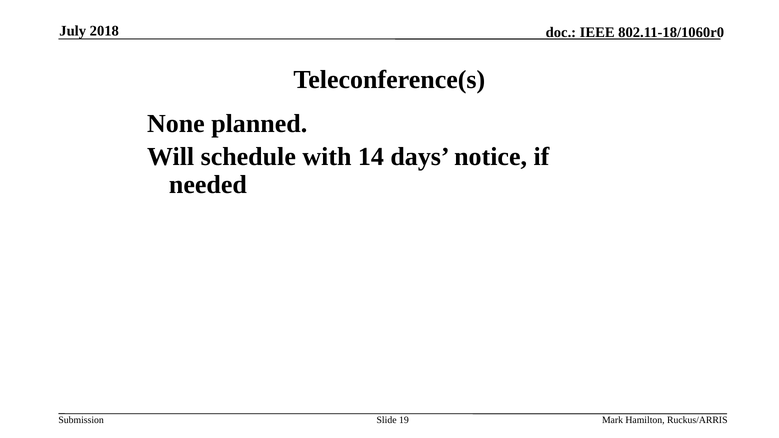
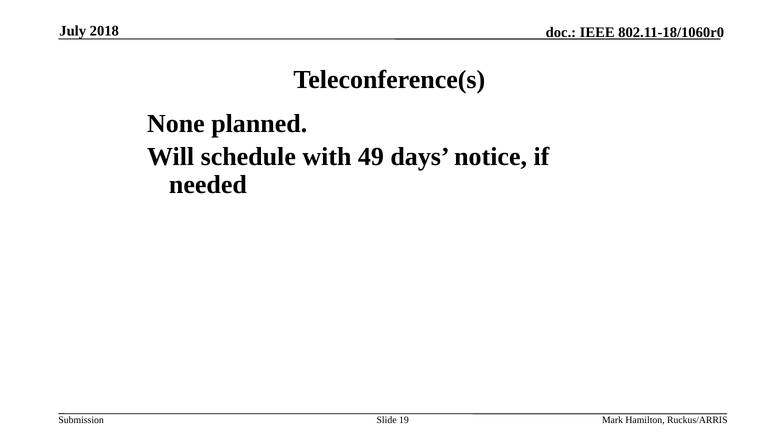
14: 14 -> 49
